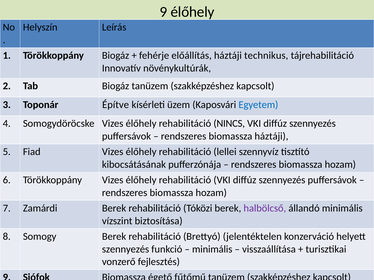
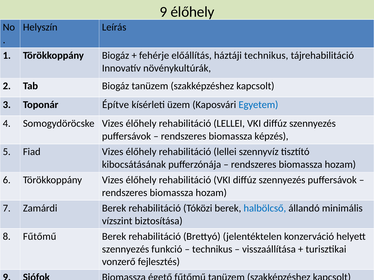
NINCS at (229, 124): NINCS -> LELLEI
biomassza háztáji: háztáji -> képzés
halbölcső colour: purple -> blue
8 Somogy: Somogy -> Fűtőmű
minimális at (212, 250): minimális -> technikus
